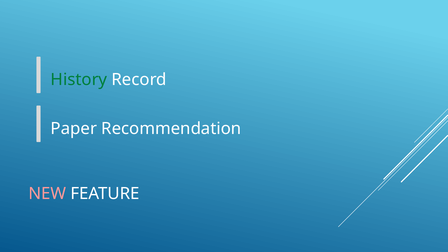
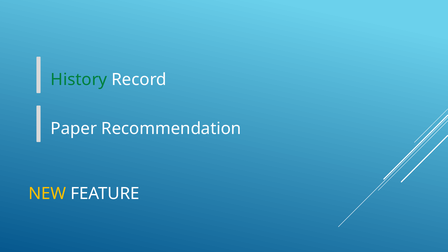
NEW colour: pink -> yellow
